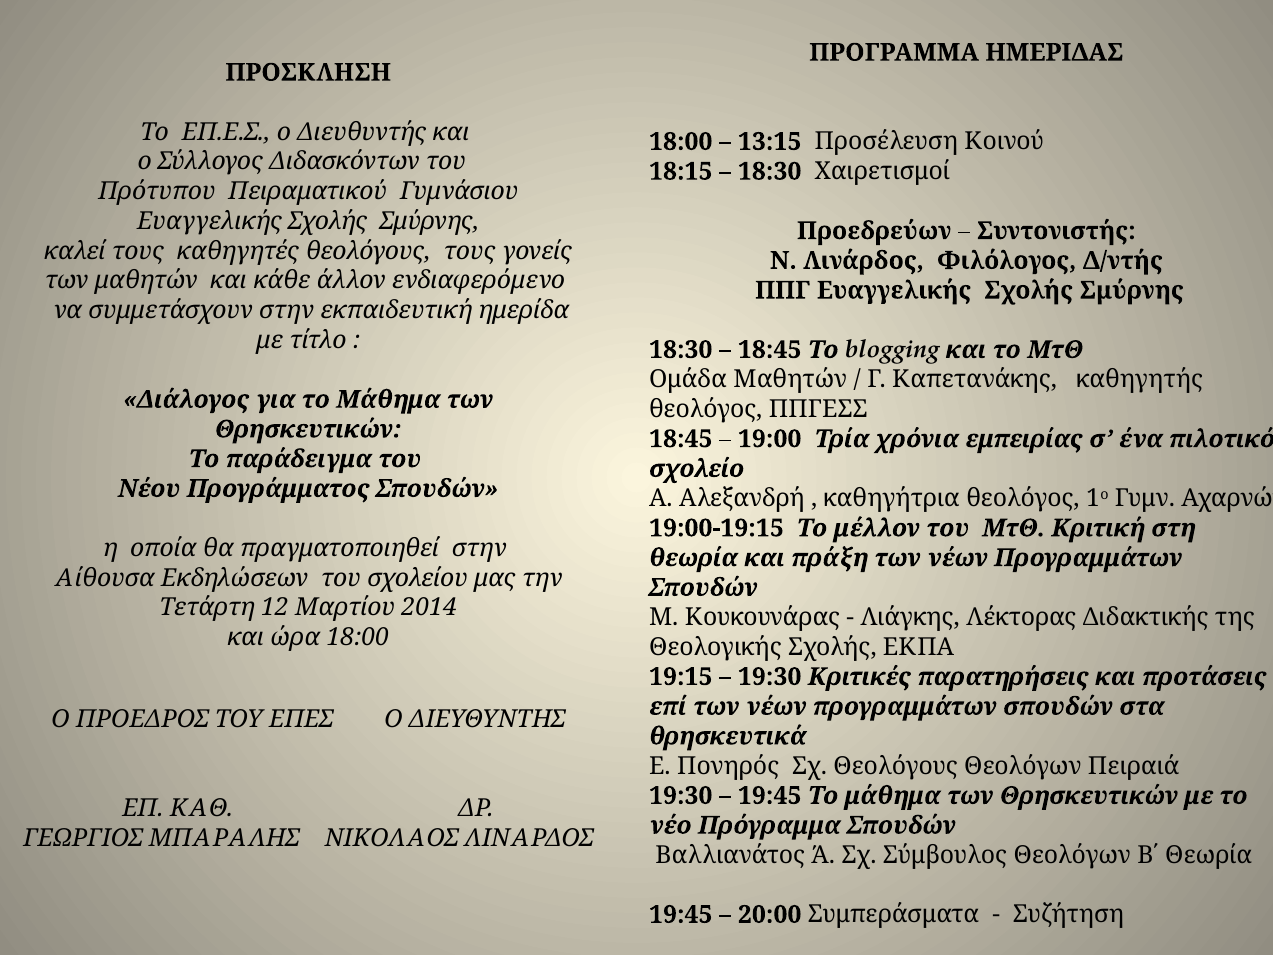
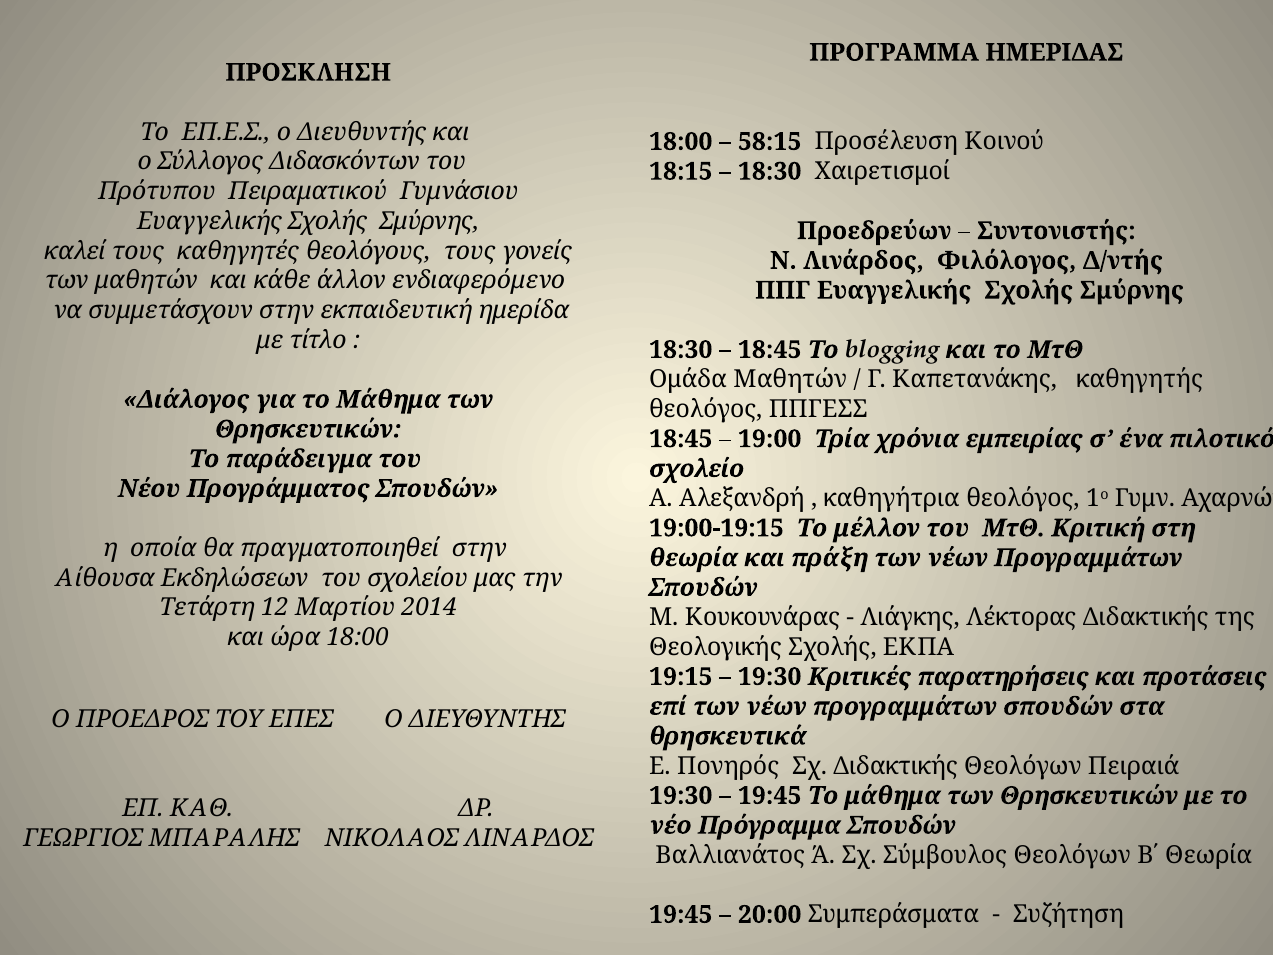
13:15: 13:15 -> 58:15
Σχ Θεολόγους: Θεολόγους -> Διδακτικής
